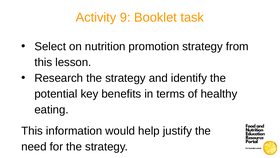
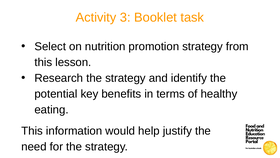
9: 9 -> 3
